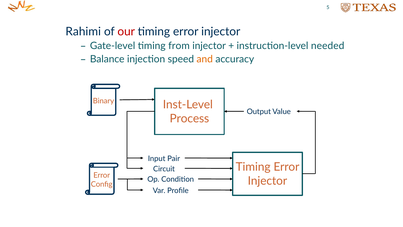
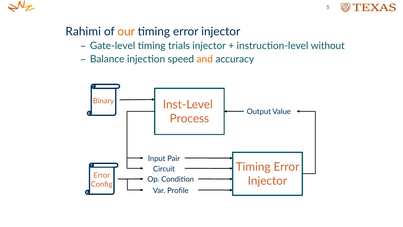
our colour: red -> orange
from: from -> trials
needed: needed -> without
